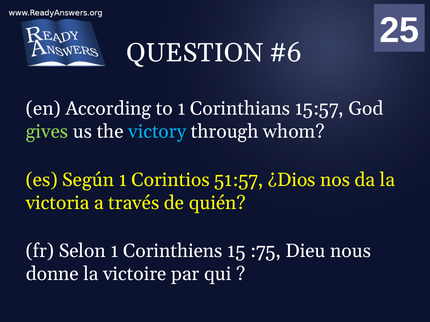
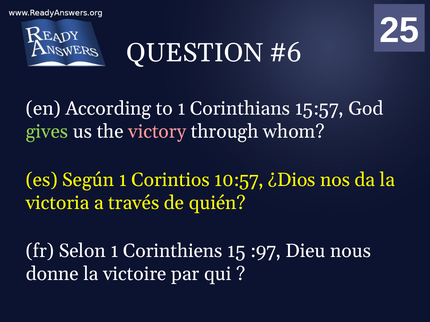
victory colour: light blue -> pink
51:57: 51:57 -> 10:57
:75: :75 -> :97
